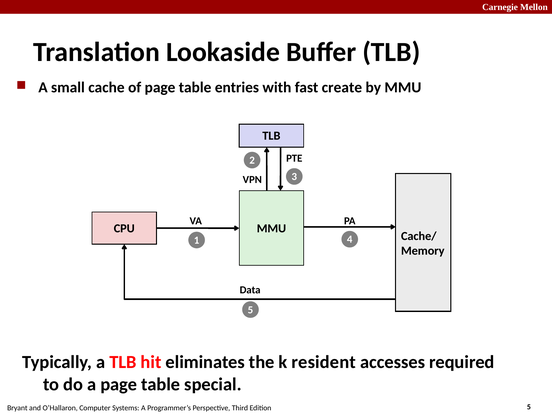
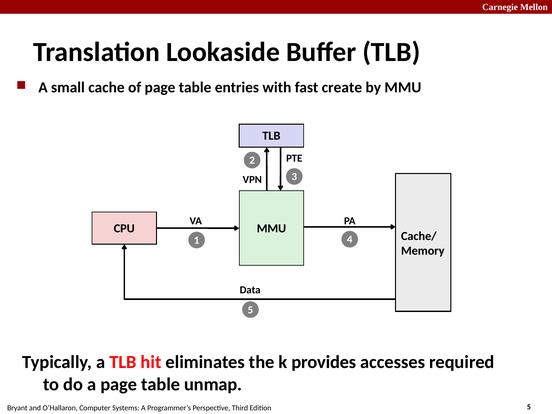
resident: resident -> provides
special: special -> unmap
